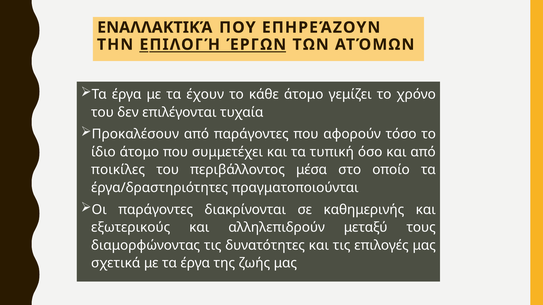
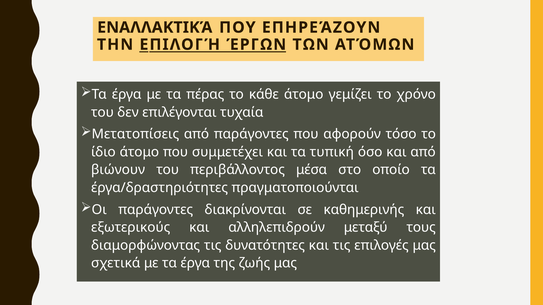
έχουν: έχουν -> πέρας
Προκαλέσουν: Προκαλέσουν -> Μετατοπίσεις
ποικίλες: ποικίλες -> βιώνουν
